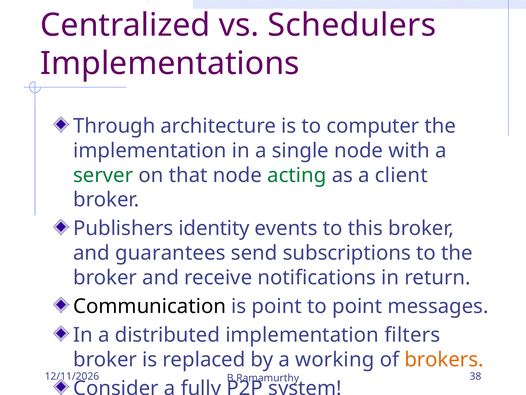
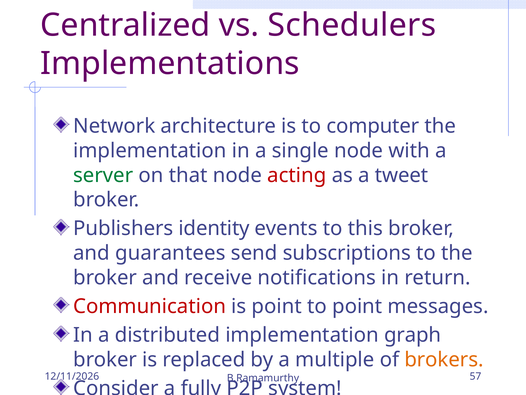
Through: Through -> Network
acting colour: green -> red
client: client -> tweet
Communication colour: black -> red
filters: filters -> graph
working: working -> multiple
38: 38 -> 57
